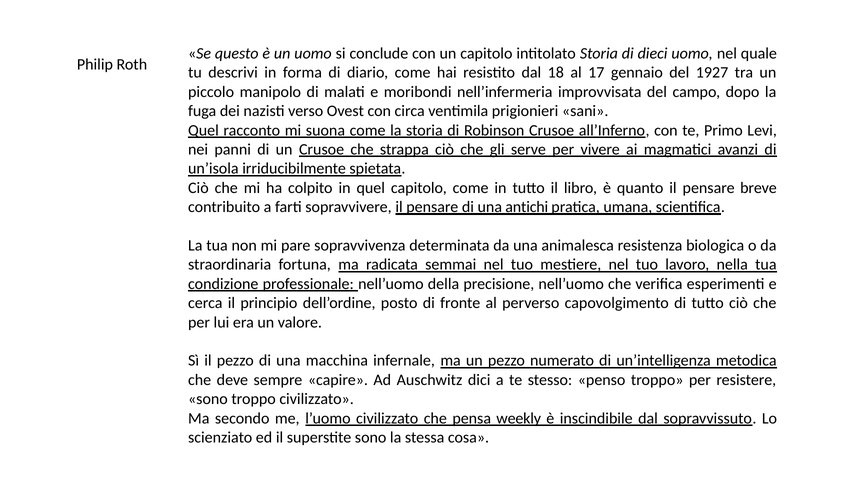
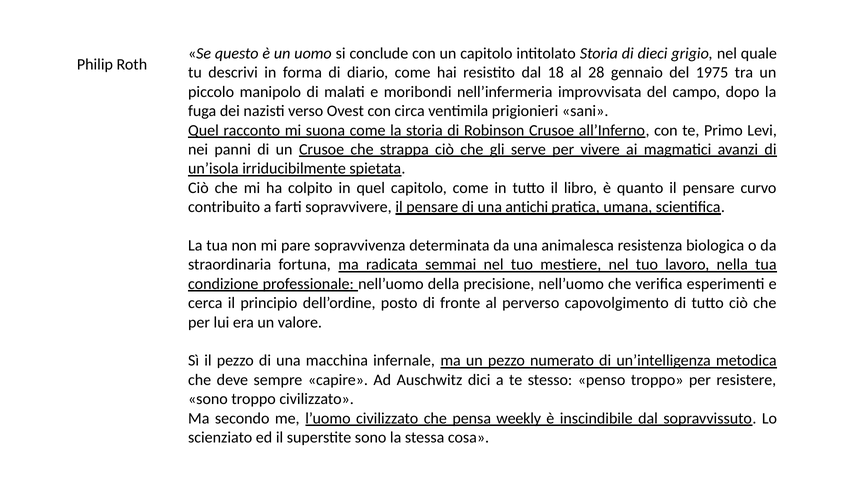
dieci uomo: uomo -> grigio
17: 17 -> 28
1927: 1927 -> 1975
breve: breve -> curvo
